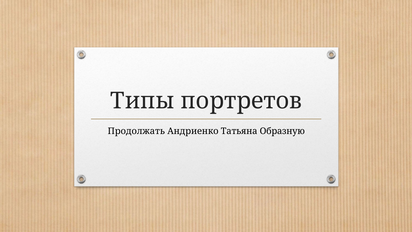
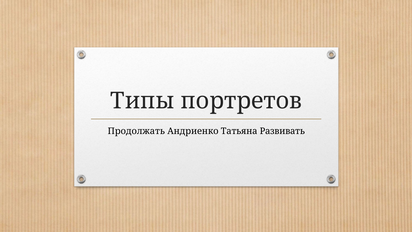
Образную: Образную -> Развивать
